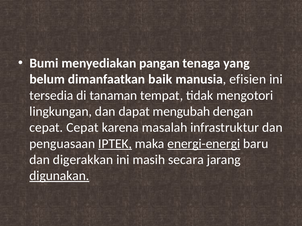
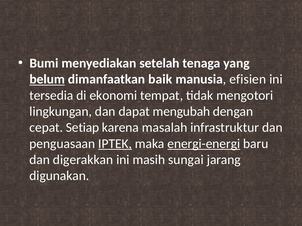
pangan: pangan -> setelah
belum underline: none -> present
tanaman: tanaman -> ekonomi
cepat Cepat: Cepat -> Setiap
secara: secara -> sungai
digunakan underline: present -> none
